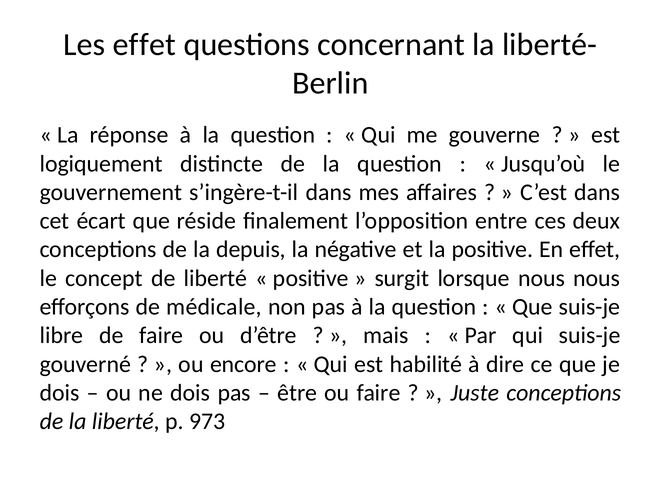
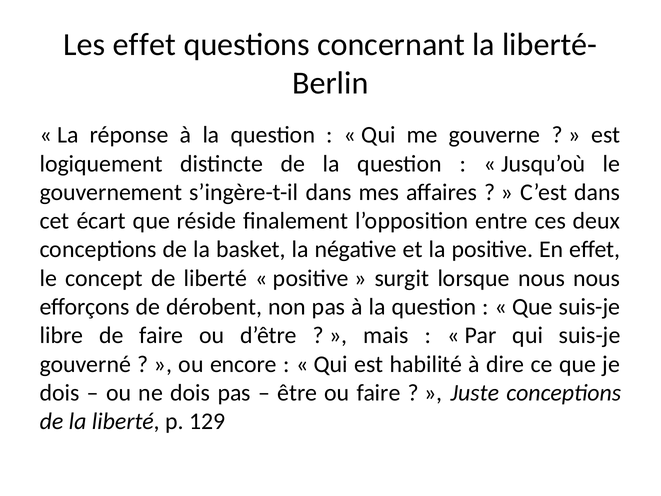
depuis: depuis -> basket
médicale: médicale -> dérobent
973: 973 -> 129
